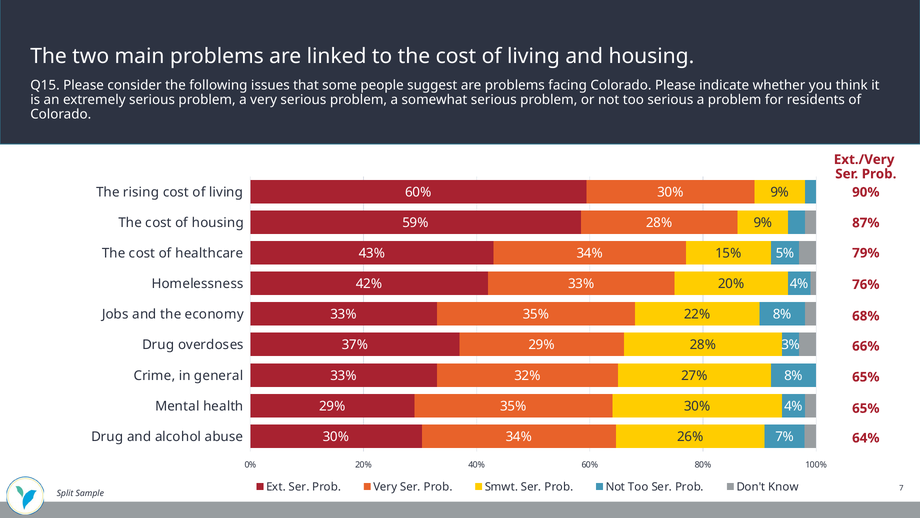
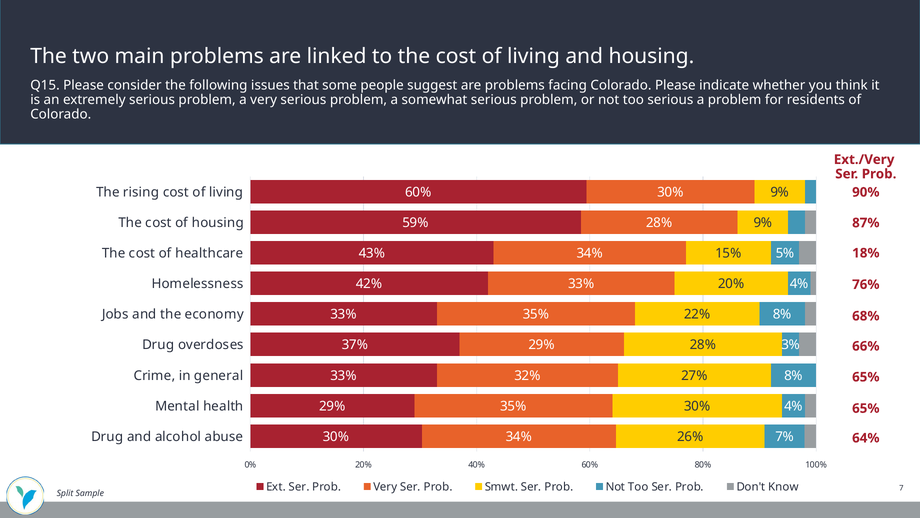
79%: 79% -> 18%
